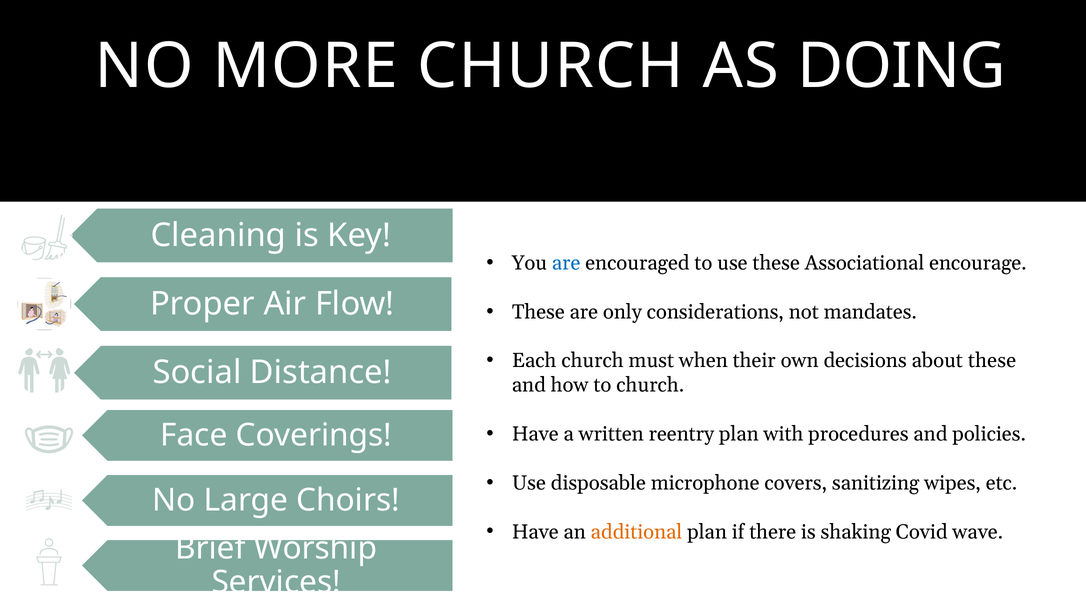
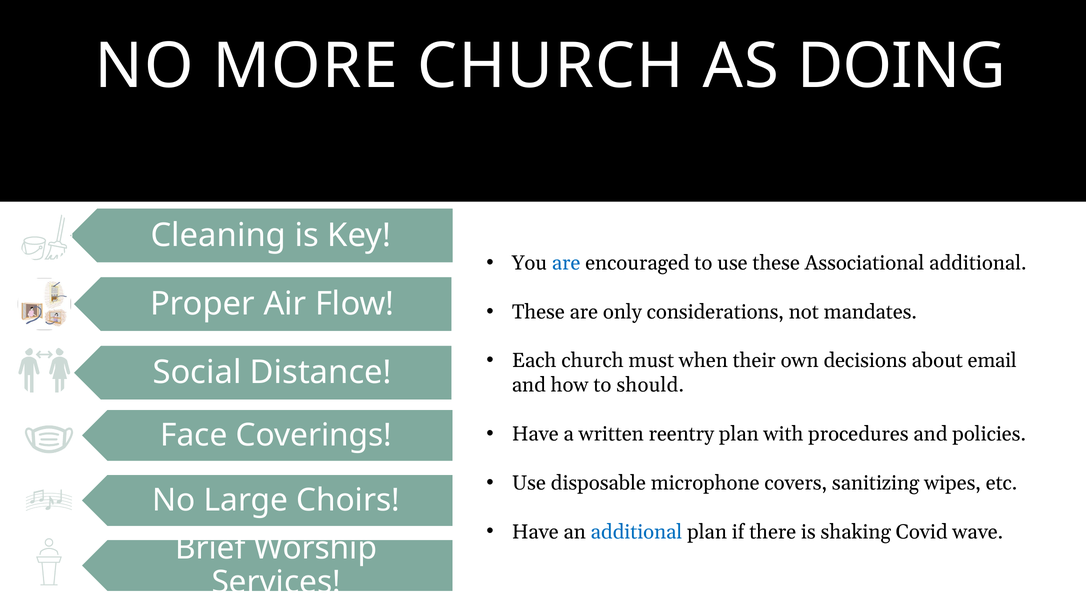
Associational encourage: encourage -> additional
about these: these -> email
to church: church -> should
additional at (636, 532) colour: orange -> blue
